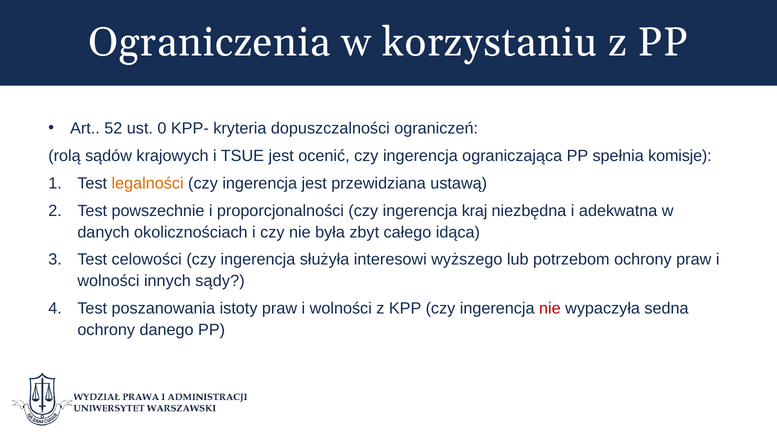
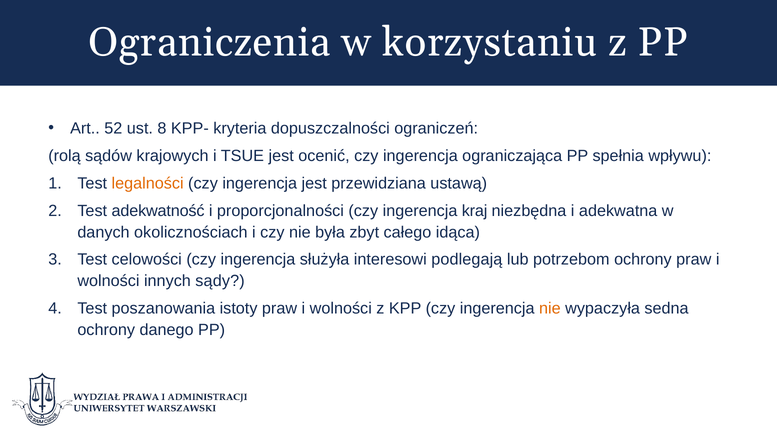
0: 0 -> 8
komisje: komisje -> wpływu
powszechnie: powszechnie -> adekwatność
wyższego: wyższego -> podlegają
nie at (550, 308) colour: red -> orange
